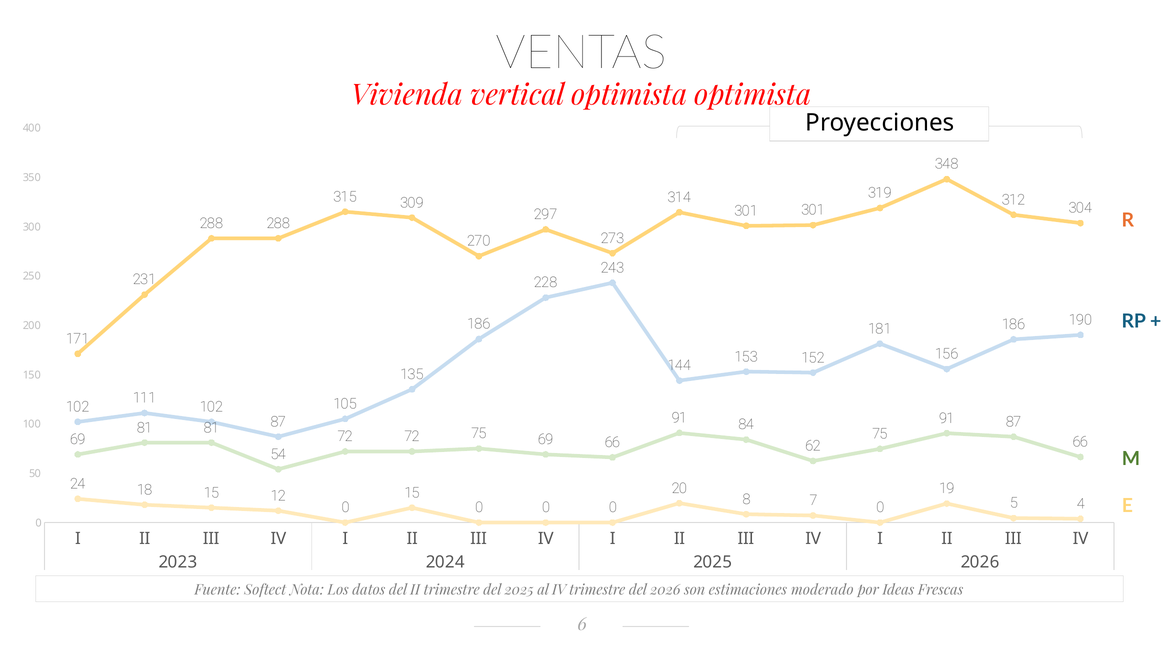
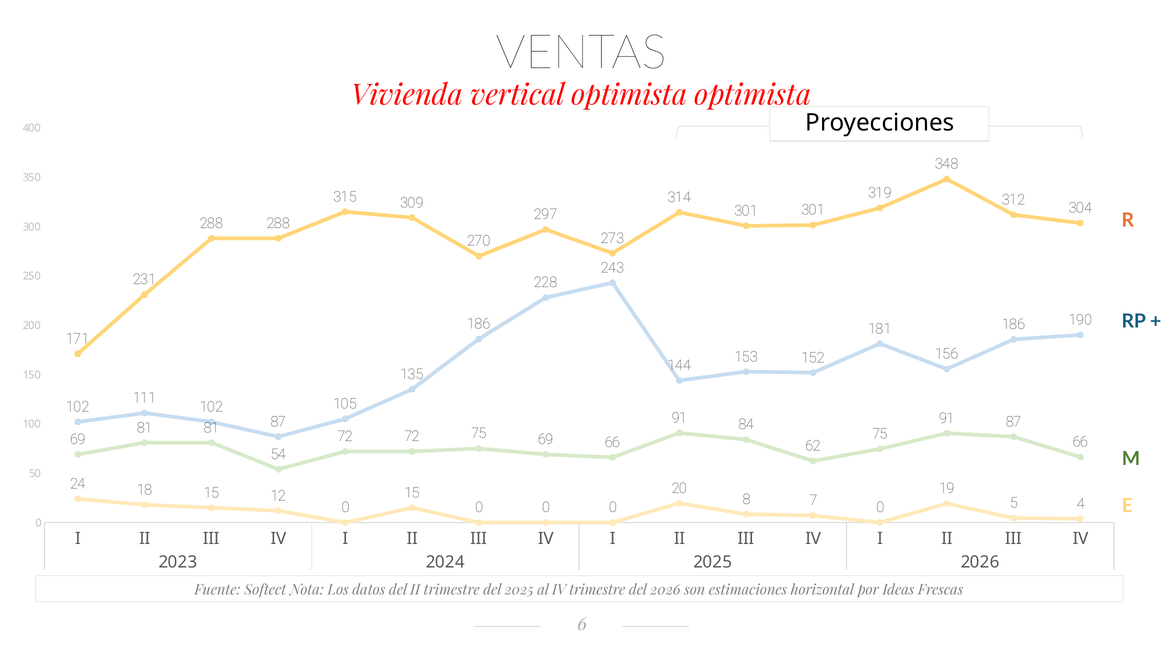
moderado: moderado -> horizontal
